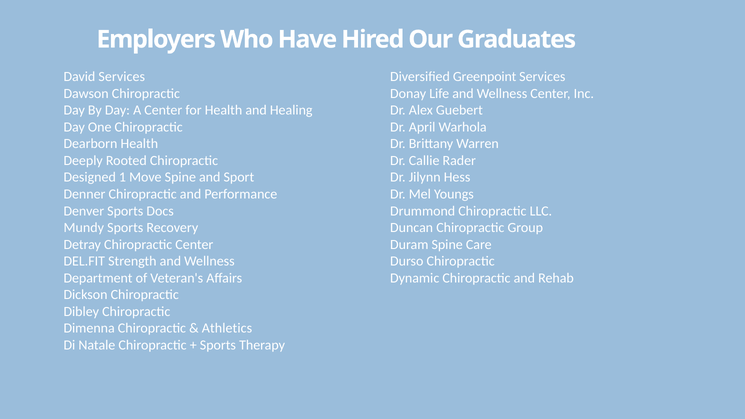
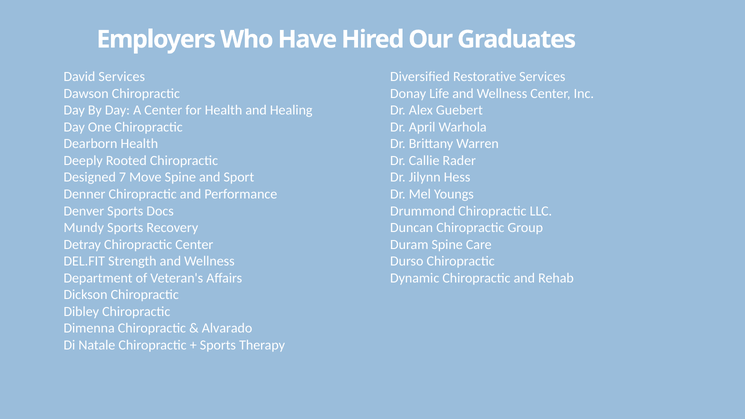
Greenpoint: Greenpoint -> Restorative
1: 1 -> 7
Athletics: Athletics -> Alvarado
